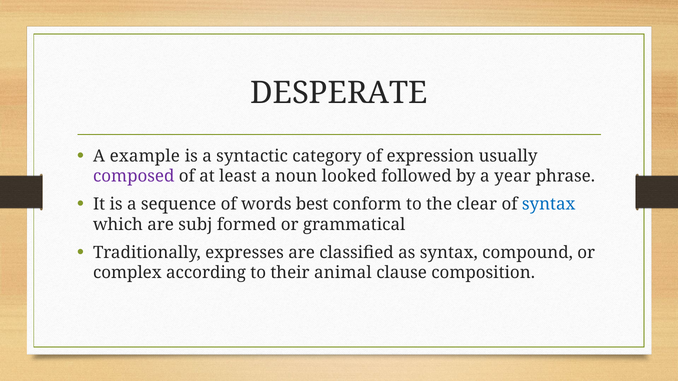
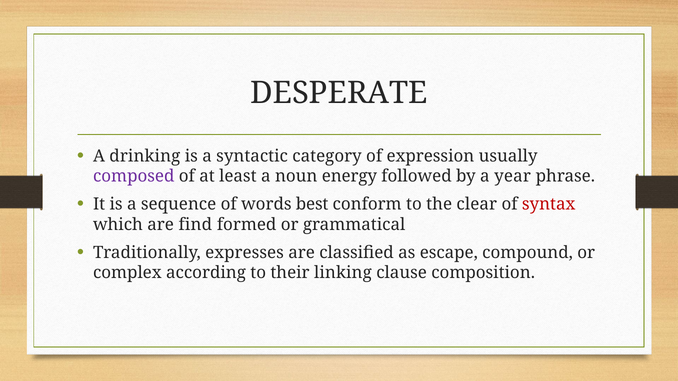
example: example -> drinking
looked: looked -> energy
syntax at (549, 204) colour: blue -> red
subj: subj -> find
as syntax: syntax -> escape
animal: animal -> linking
